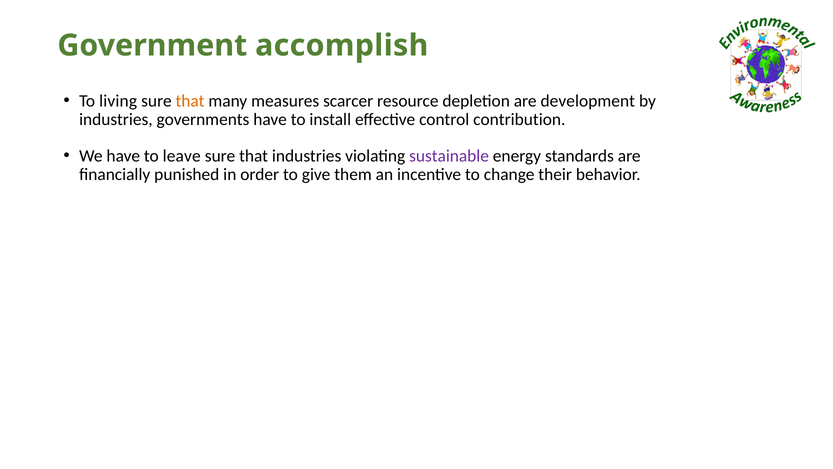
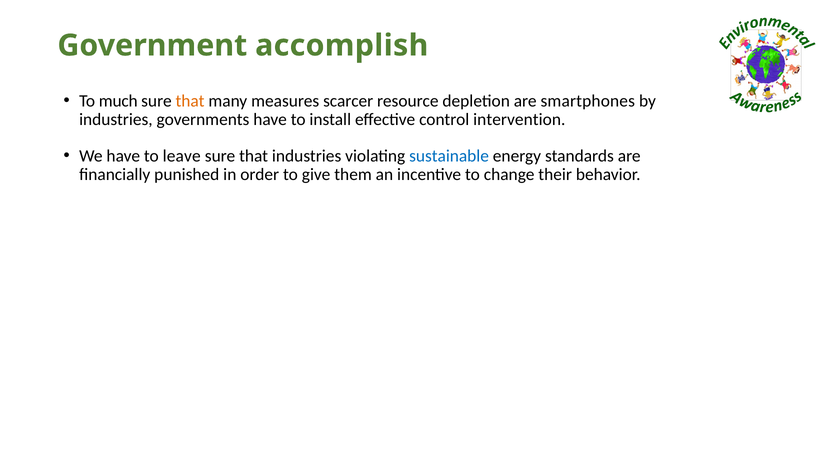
living: living -> much
development: development -> smartphones
contribution: contribution -> intervention
sustainable colour: purple -> blue
